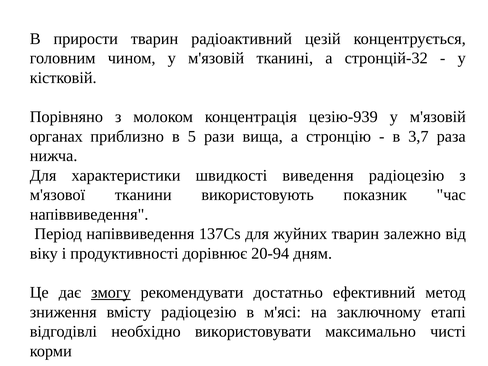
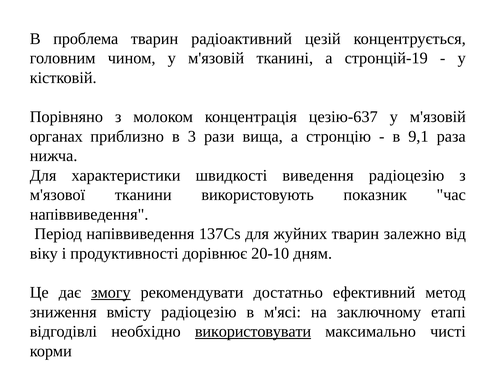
прирости: прирости -> проблема
стронцій-32: стронцій-32 -> стронцій-19
цезію-939: цезію-939 -> цезію-637
5: 5 -> 3
3,7: 3,7 -> 9,1
20-94: 20-94 -> 20-10
використовувати underline: none -> present
